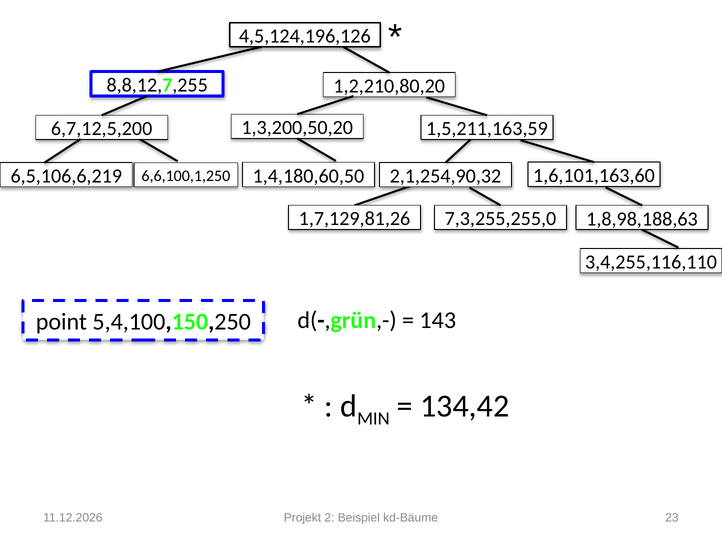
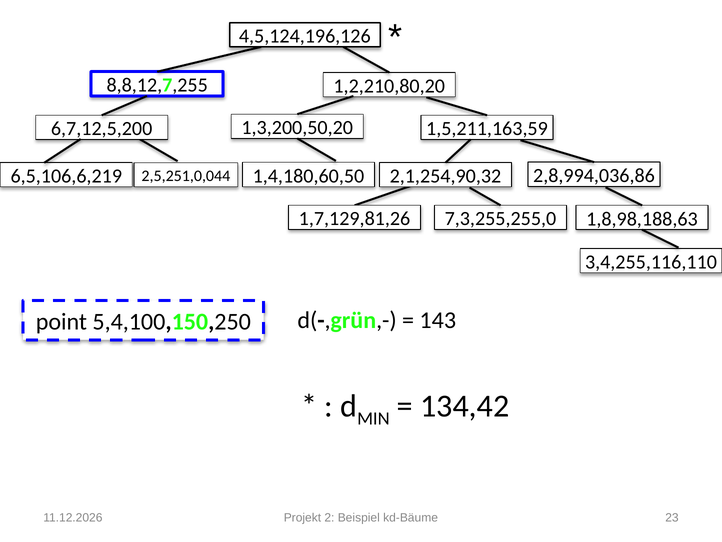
1,6,101,163,60: 1,6,101,163,60 -> 2,8,994,036,86
6,6,100,1,250: 6,6,100,1,250 -> 2,5,251,0,044
